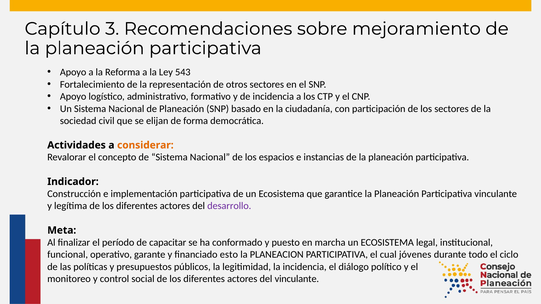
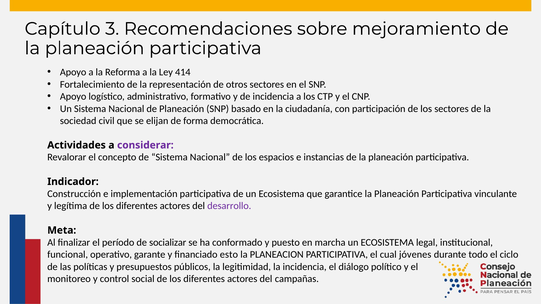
543: 543 -> 414
considerar colour: orange -> purple
capacitar: capacitar -> socializar
del vinculante: vinculante -> campañas
